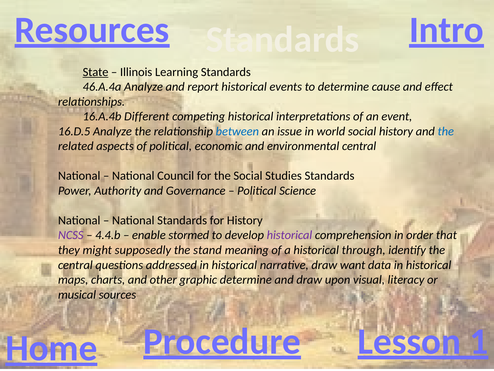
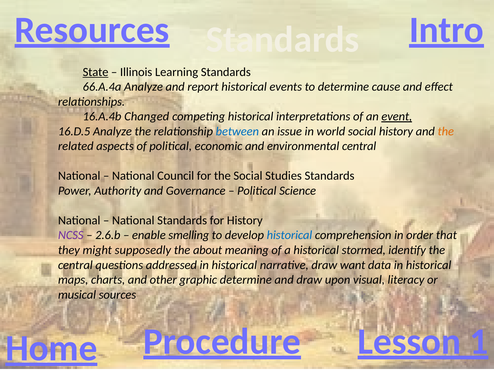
46.A.4a: 46.A.4a -> 66.A.4a
Different: Different -> Changed
event underline: none -> present
the at (446, 131) colour: blue -> orange
4.4.b: 4.4.b -> 2.6.b
stormed: stormed -> smelling
historical at (289, 235) colour: purple -> blue
stand: stand -> about
through: through -> stormed
